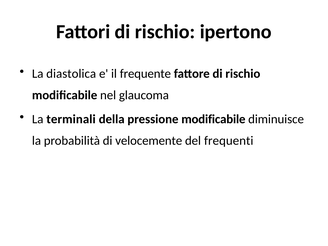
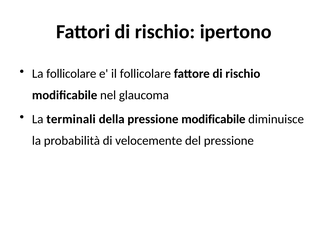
La diastolica: diastolica -> follicolare
il frequente: frequente -> follicolare
del frequenti: frequenti -> pressione
